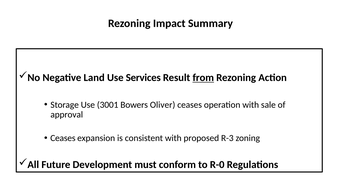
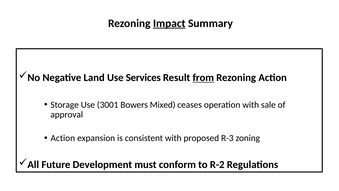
Impact underline: none -> present
Oliver: Oliver -> Mixed
Ceases at (63, 138): Ceases -> Action
R-0: R-0 -> R-2
